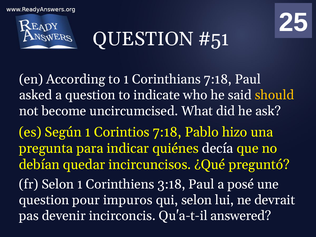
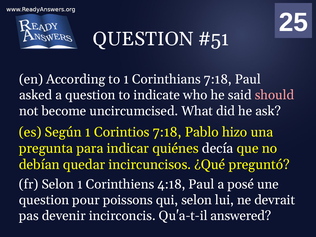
should colour: yellow -> pink
3:18: 3:18 -> 4:18
impuros: impuros -> poissons
